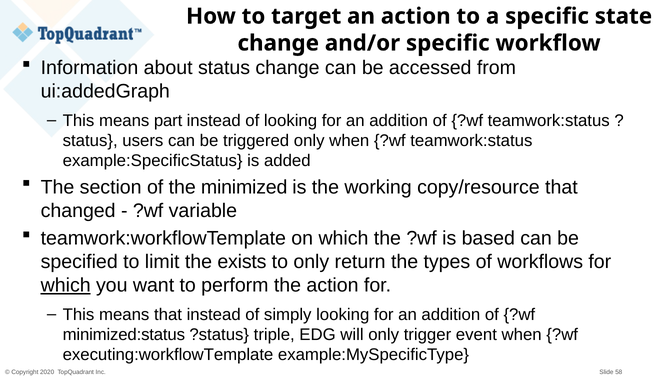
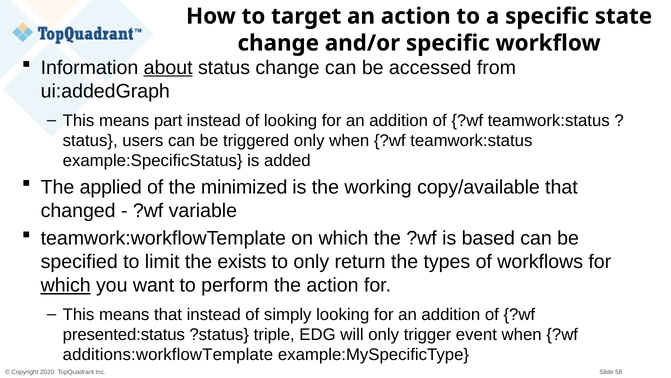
about underline: none -> present
section: section -> applied
copy/resource: copy/resource -> copy/available
minimized:status: minimized:status -> presented:status
executing:workflowTemplate: executing:workflowTemplate -> additions:workflowTemplate
